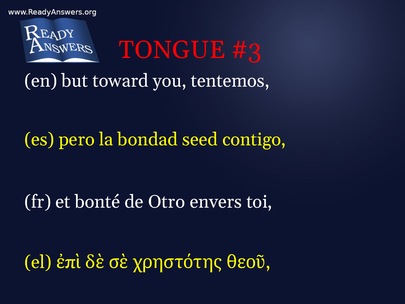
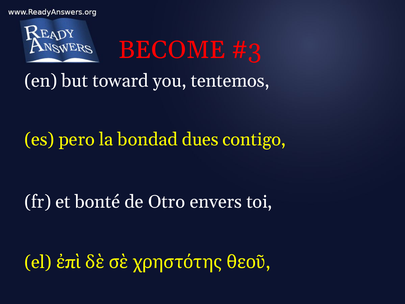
TONGUE: TONGUE -> BECOME
seed: seed -> dues
